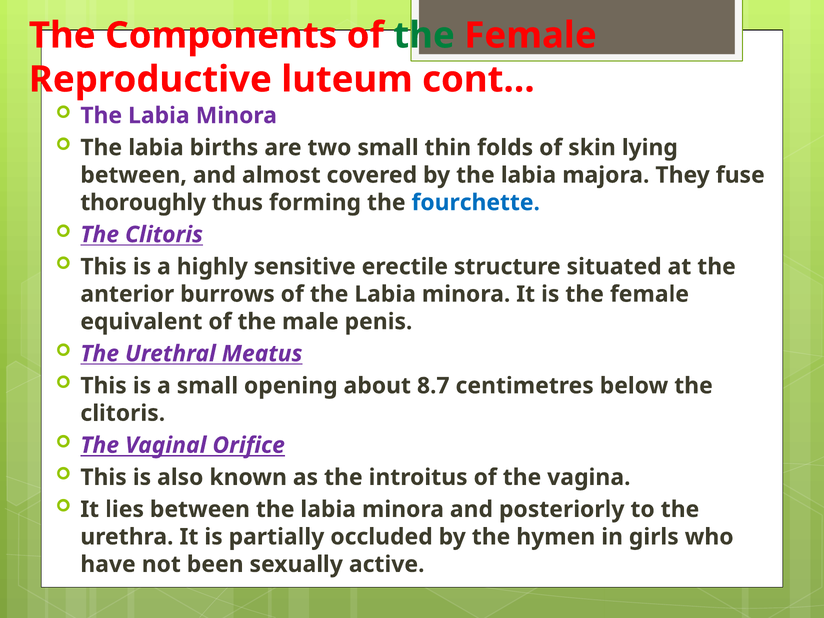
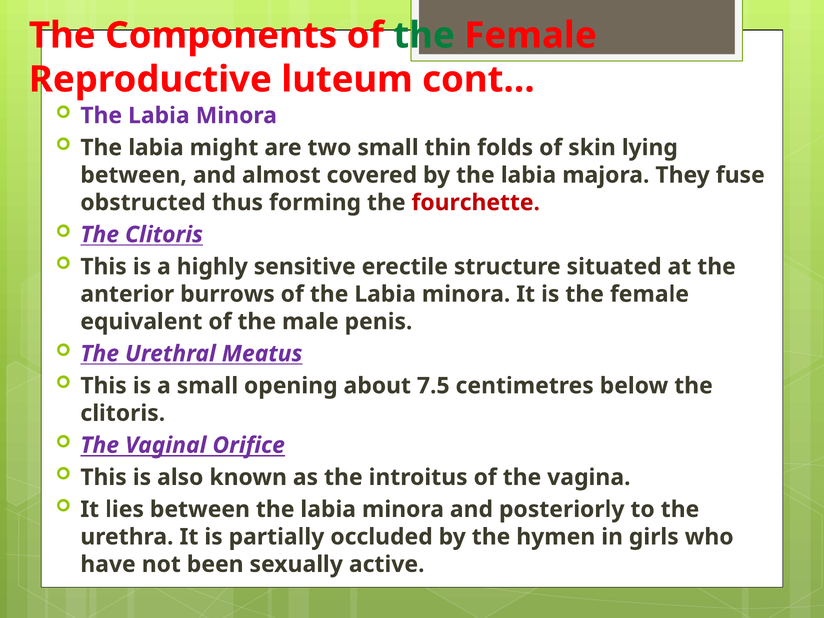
births: births -> might
thoroughly: thoroughly -> obstructed
fourchette colour: blue -> red
8.7: 8.7 -> 7.5
